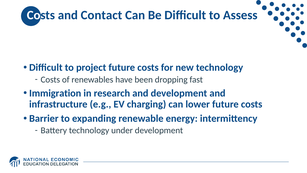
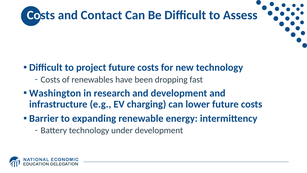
Immigration: Immigration -> Washington
